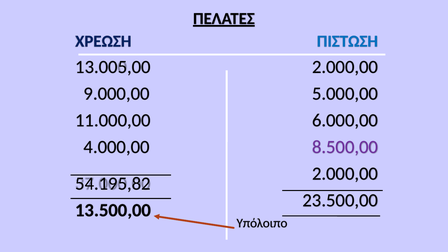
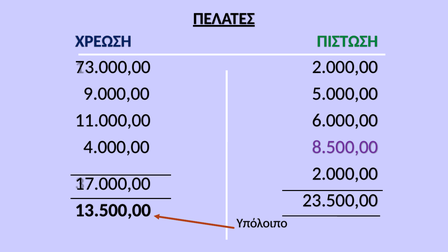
ΠΙΣΤΩΣΗ colour: blue -> green
13.005,00: 13.005,00 -> 73.000,00
54.195,82: 54.195,82 -> 17.000,00
